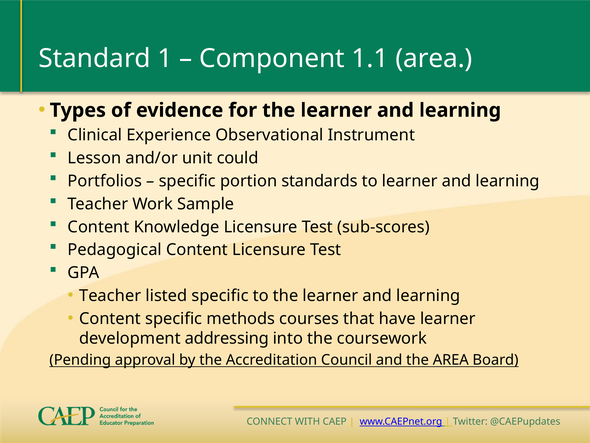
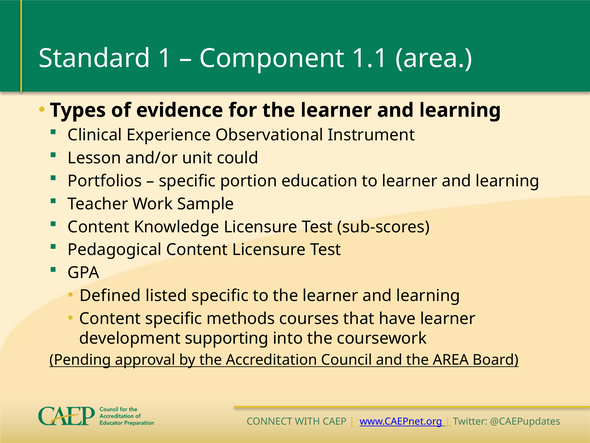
standards: standards -> education
Teacher at (110, 296): Teacher -> Defined
addressing: addressing -> supporting
